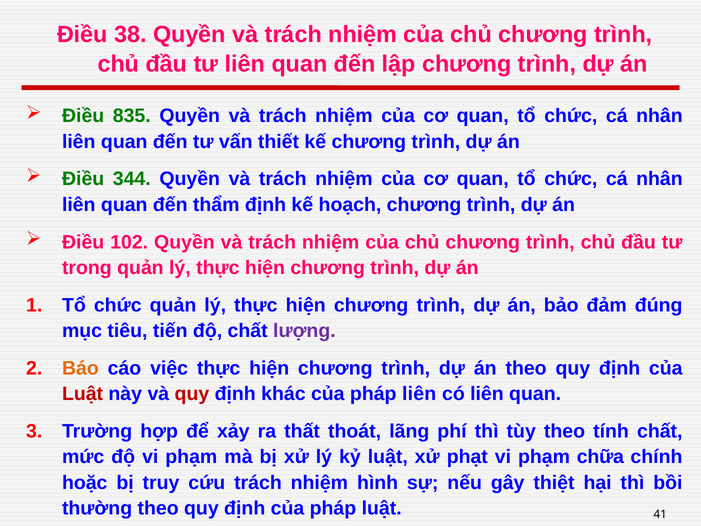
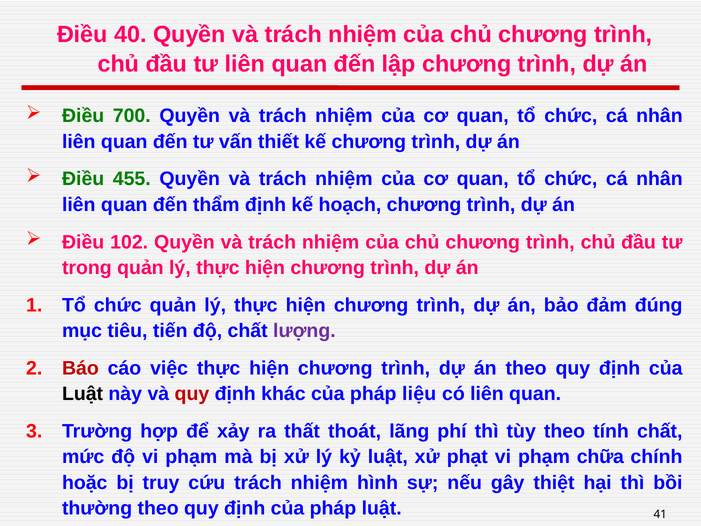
38: 38 -> 40
835: 835 -> 700
344: 344 -> 455
Báo colour: orange -> red
Luật at (83, 394) colour: red -> black
pháp liên: liên -> liệu
